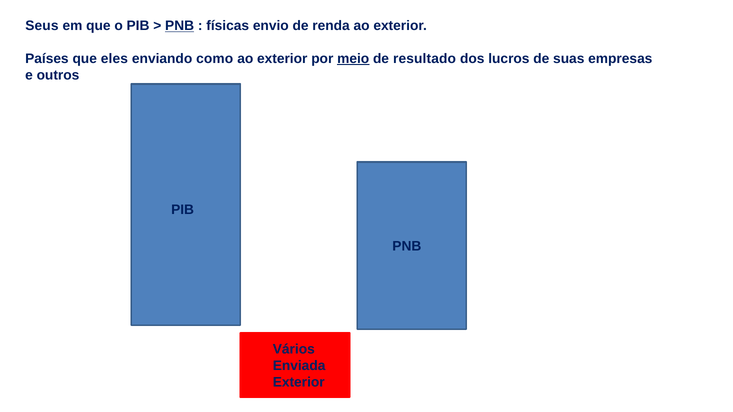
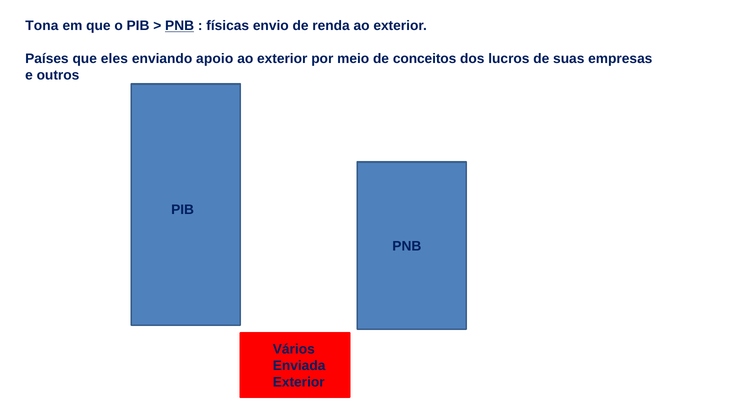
Seus: Seus -> Tona
como: como -> apoio
meio underline: present -> none
resultado: resultado -> conceitos
